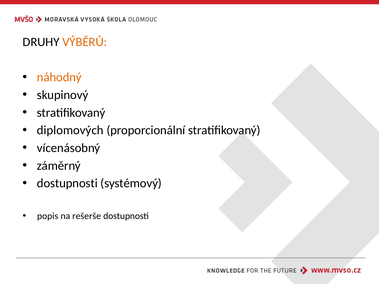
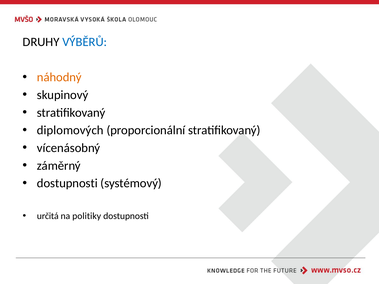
VÝBĚRŮ colour: orange -> blue
popis: popis -> určitá
rešerše: rešerše -> politiky
